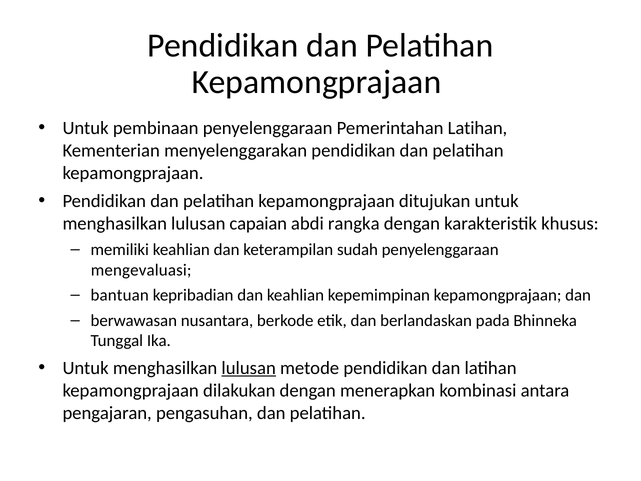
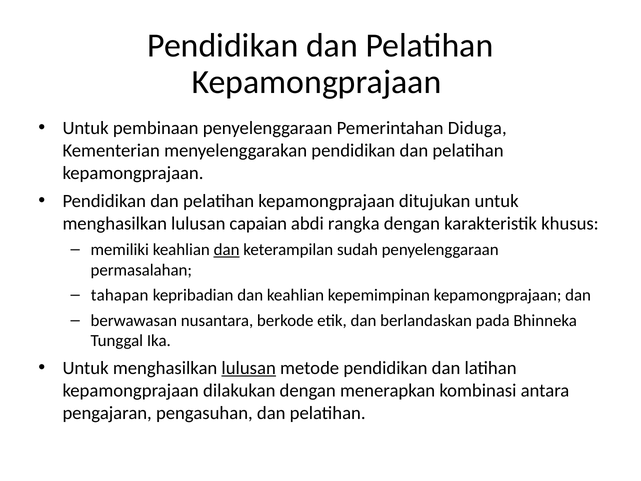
Pemerintahan Latihan: Latihan -> Diduga
dan at (227, 250) underline: none -> present
mengevaluasi: mengevaluasi -> permasalahan
bantuan: bantuan -> tahapan
